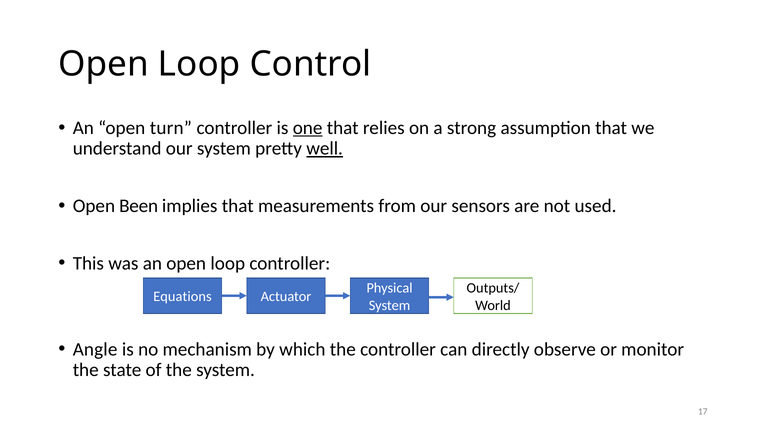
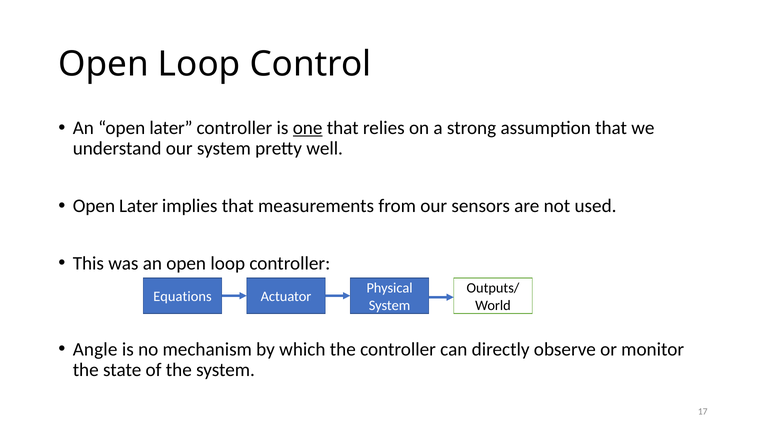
An open turn: turn -> later
well underline: present -> none
Been at (139, 206): Been -> Later
